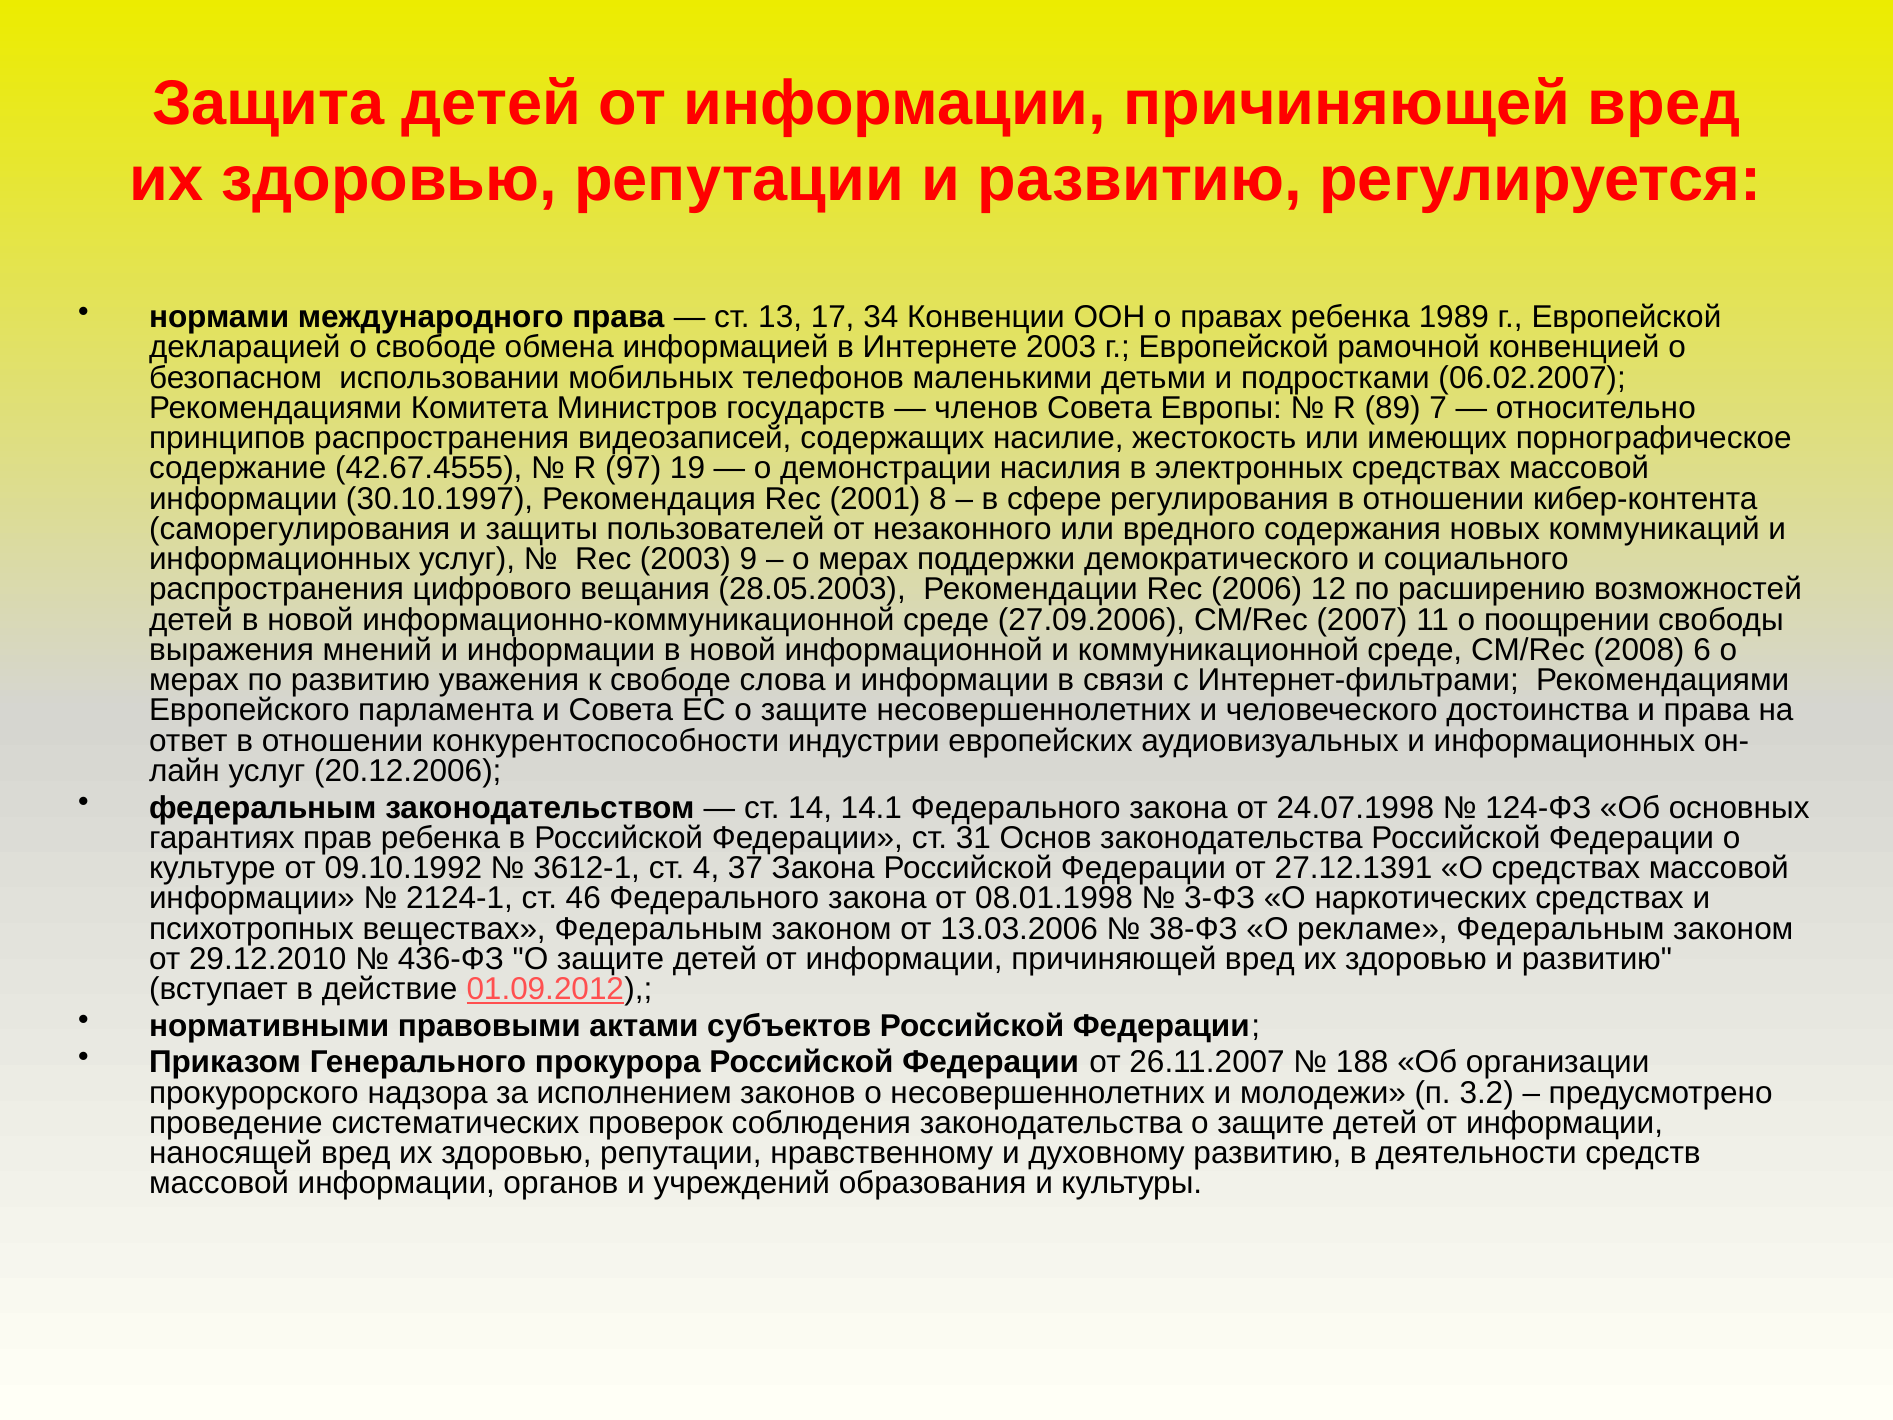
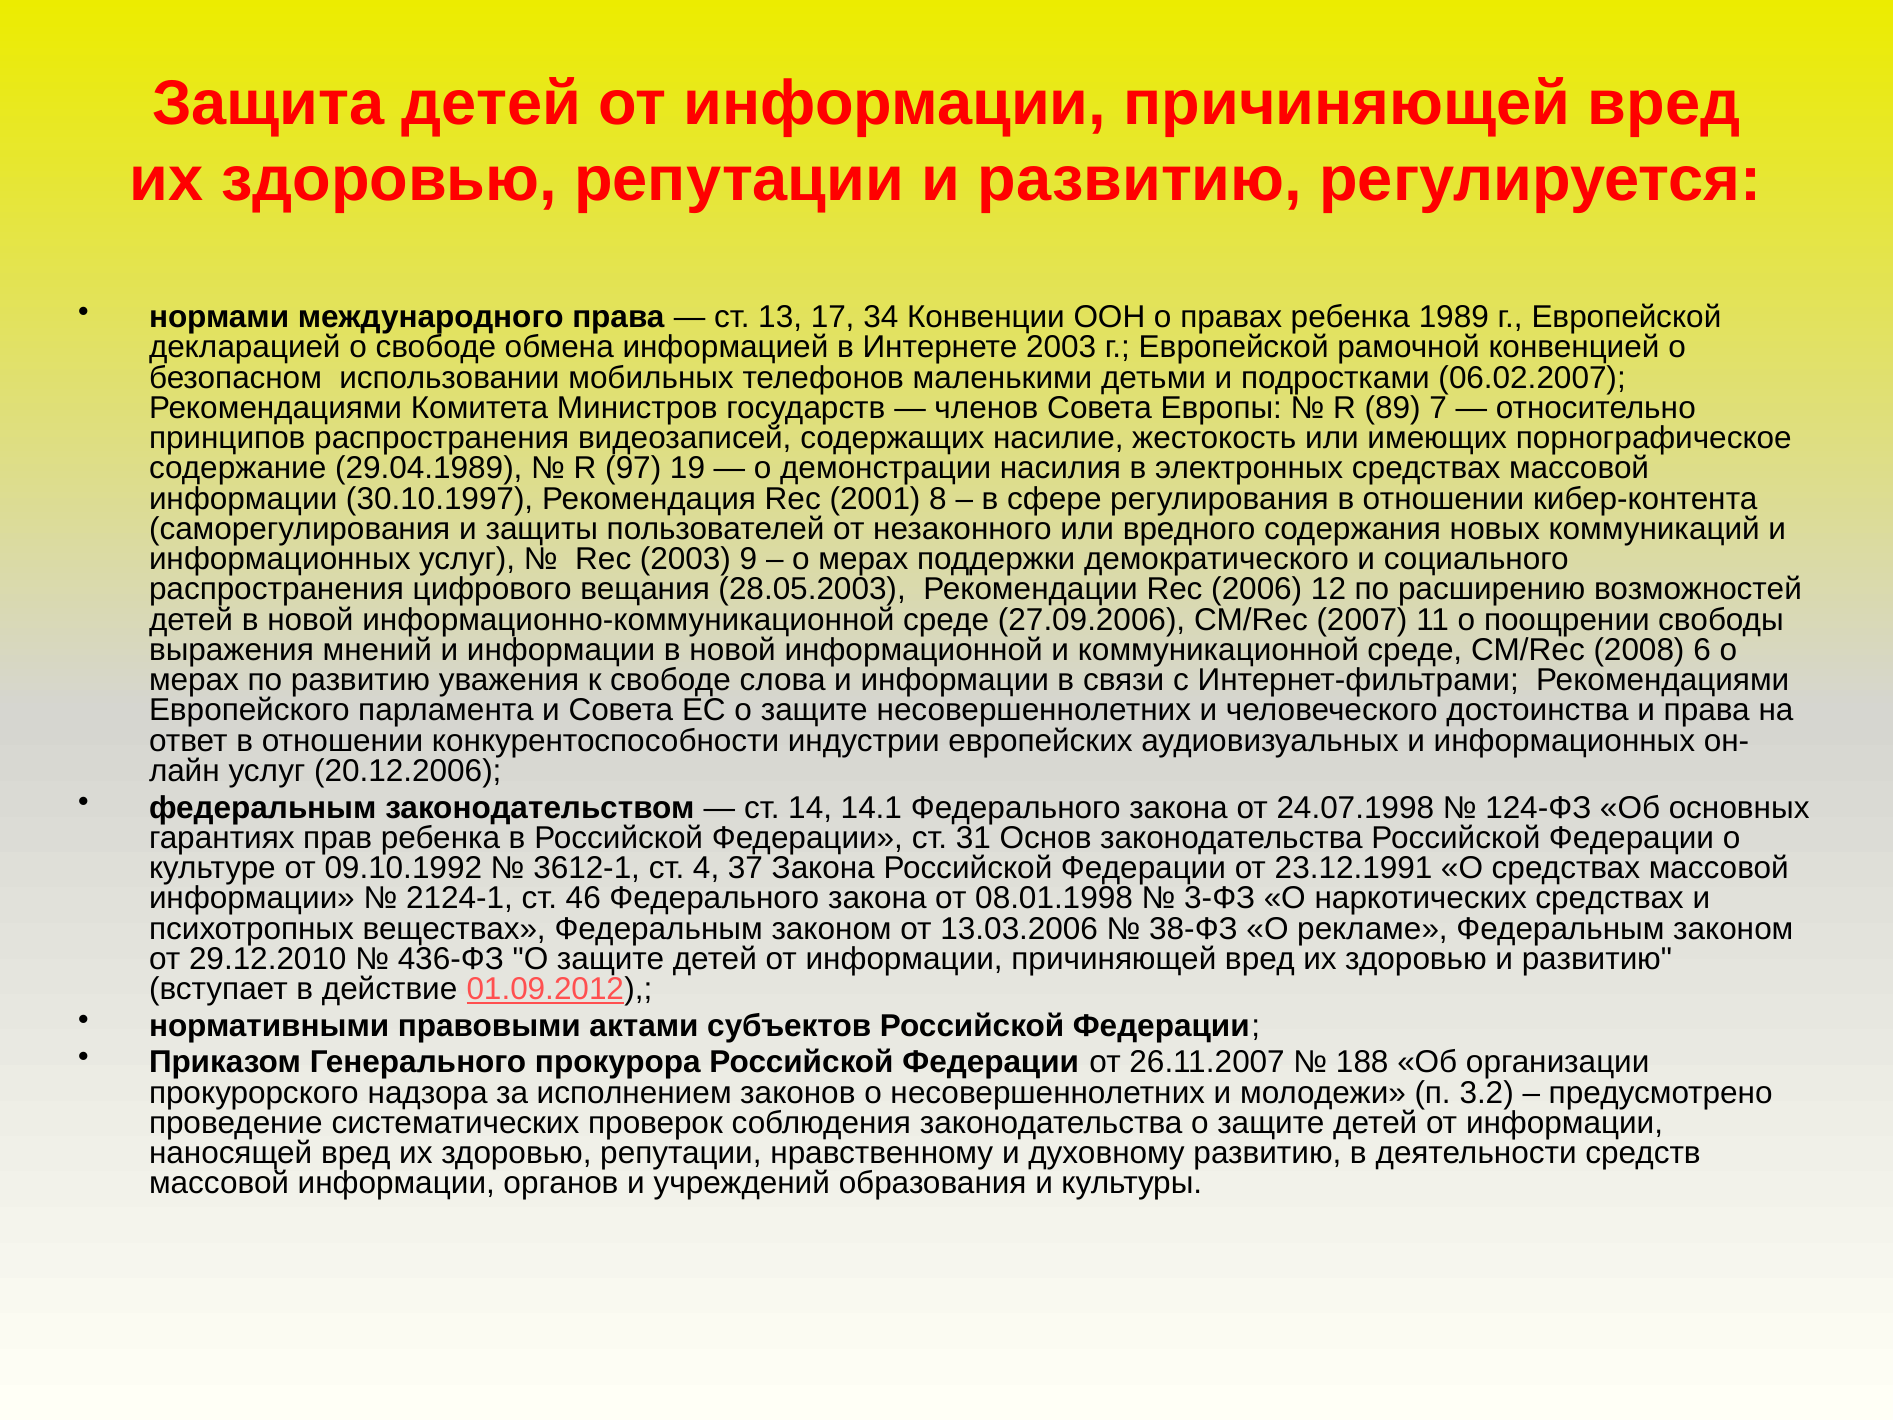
42.67.4555: 42.67.4555 -> 29.04.1989
27.12.1391: 27.12.1391 -> 23.12.1991
